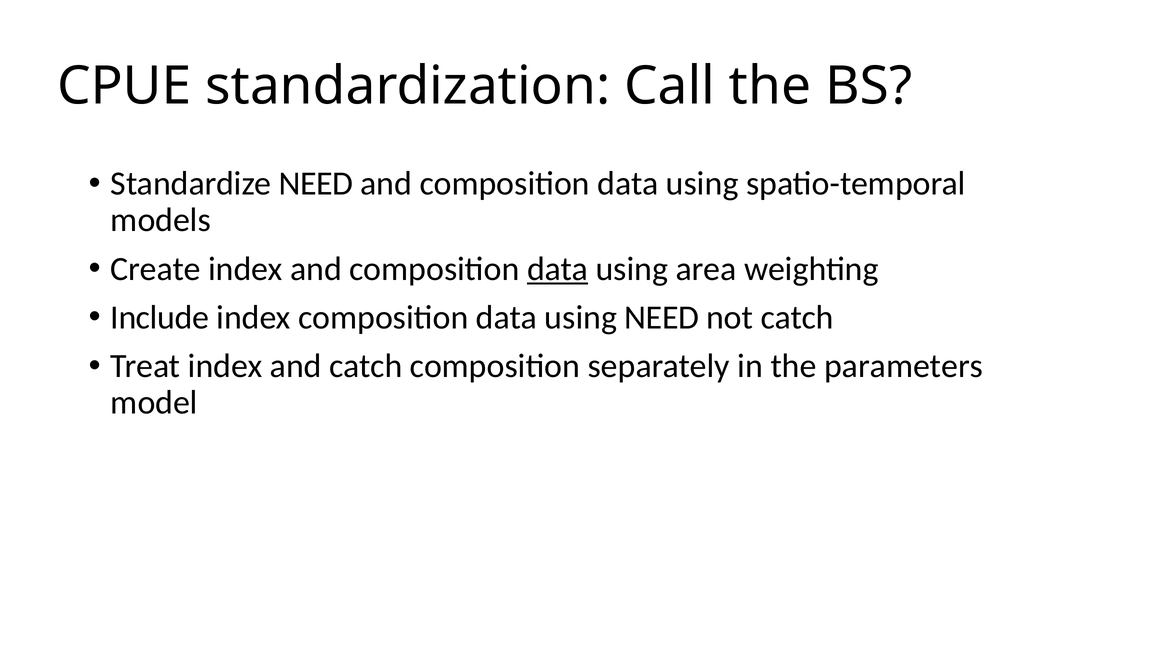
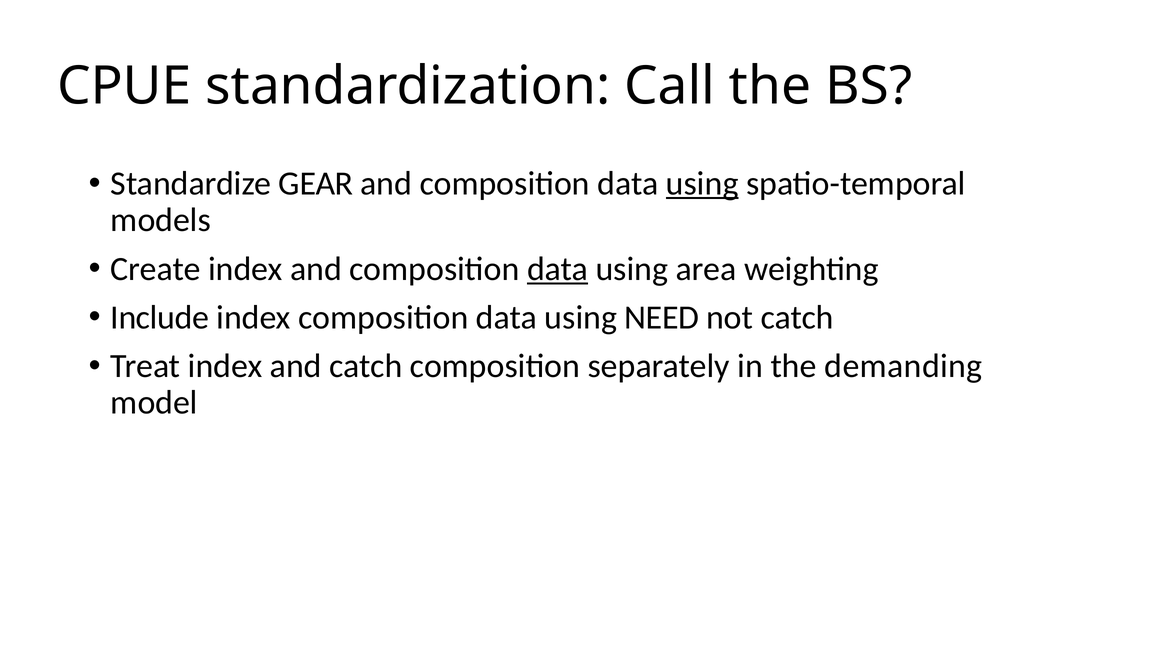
Standardize NEED: NEED -> GEAR
using at (702, 184) underline: none -> present
parameters: parameters -> demanding
